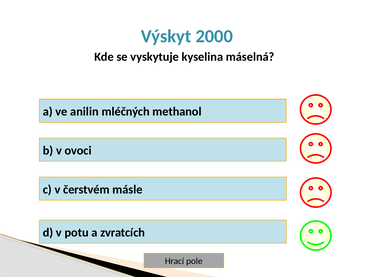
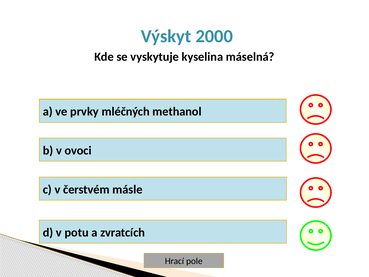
anilin: anilin -> prvky
